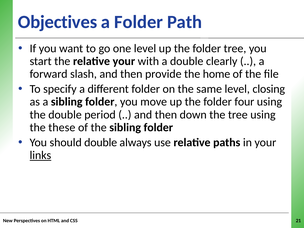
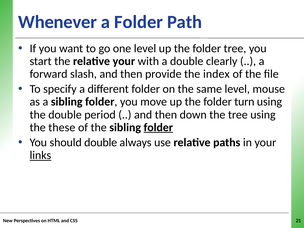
Objectives: Objectives -> Whenever
home: home -> index
closing: closing -> mouse
four: four -> turn
folder at (158, 127) underline: none -> present
